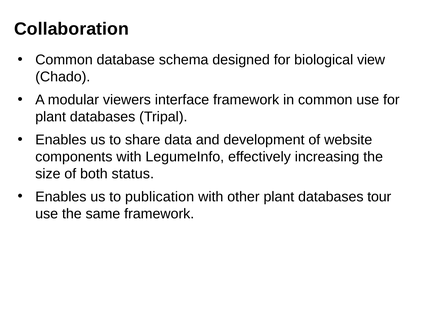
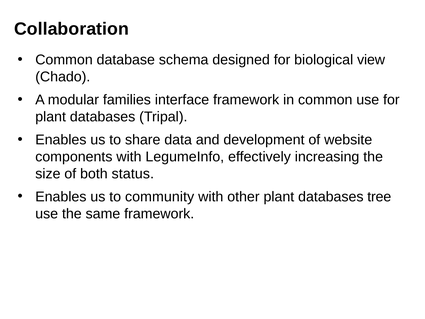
viewers: viewers -> families
publication: publication -> community
tour: tour -> tree
